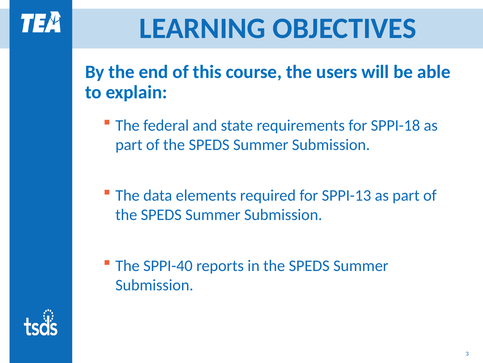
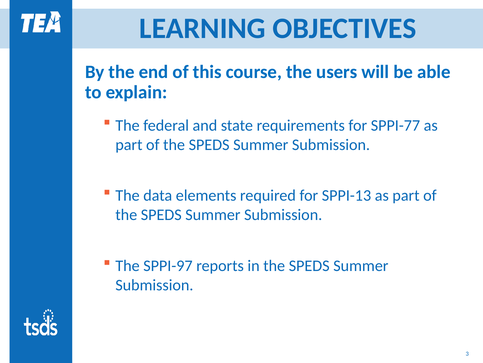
SPPI-18: SPPI-18 -> SPPI-77
SPPI-40: SPPI-40 -> SPPI-97
